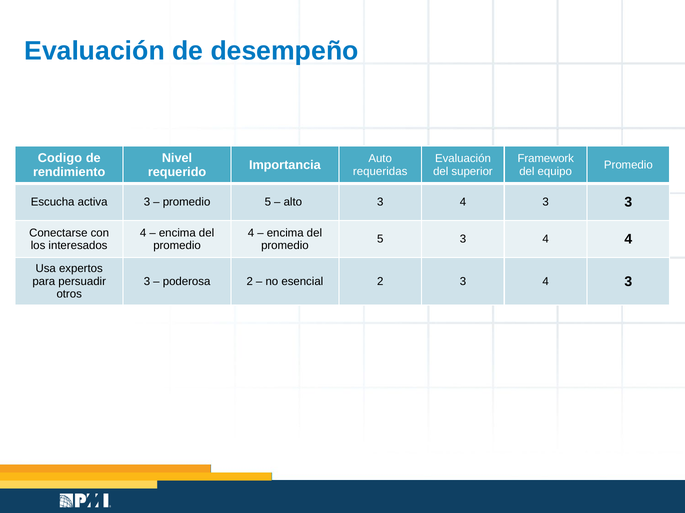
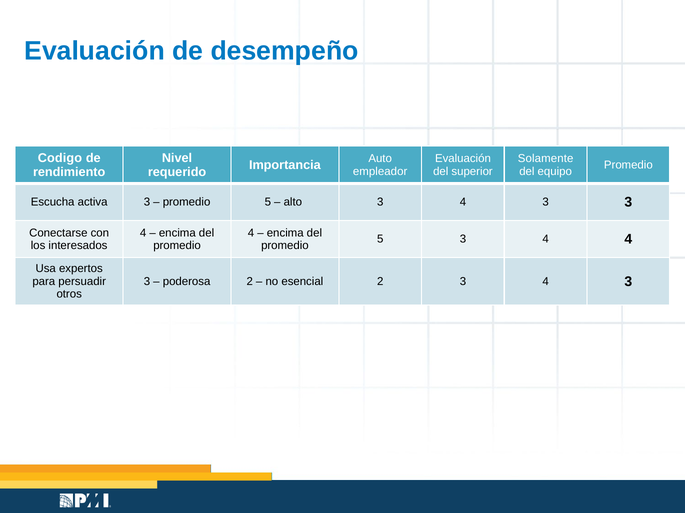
Framework: Framework -> Solamente
requeridas: requeridas -> empleador
